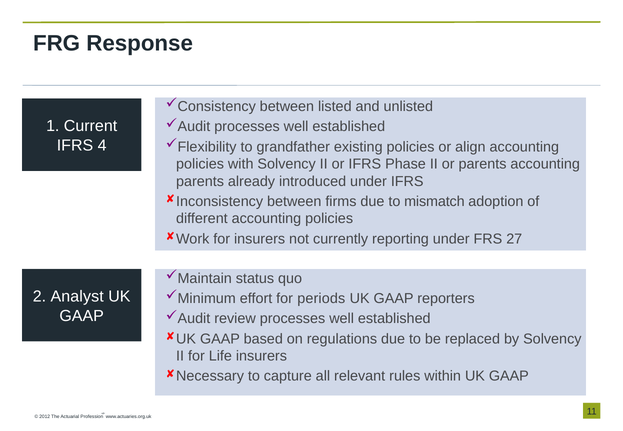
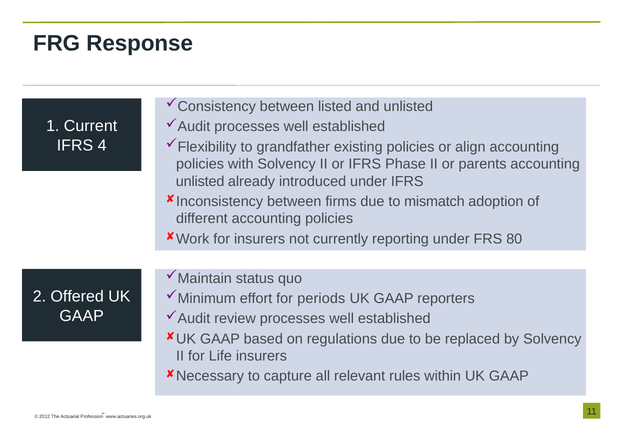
parents at (200, 181): parents -> unlisted
27: 27 -> 80
Analyst: Analyst -> Offered
